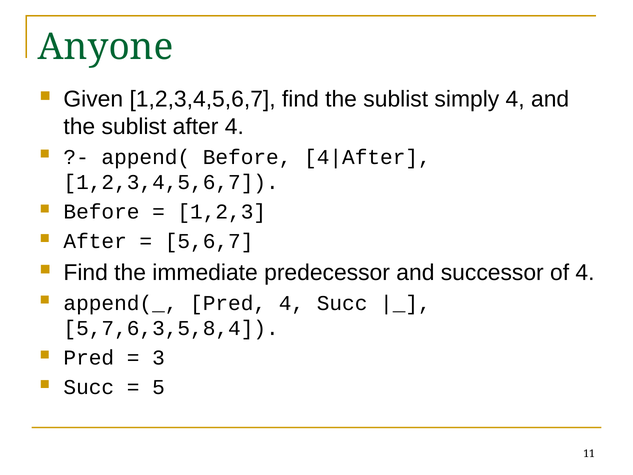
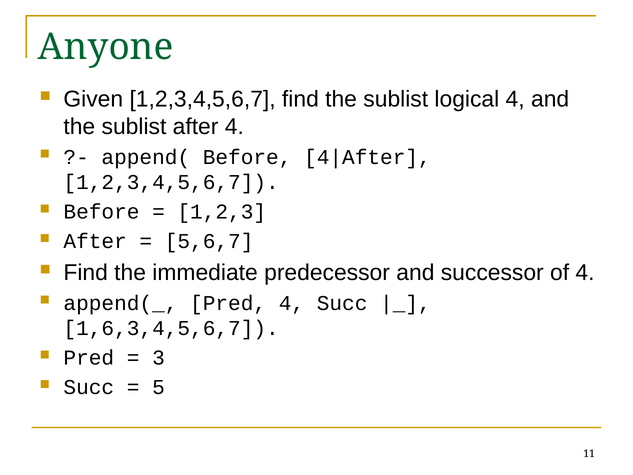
simply: simply -> logical
5,7,6,3,5,8,4: 5,7,6,3,5,8,4 -> 1,6,3,4,5,6,7
